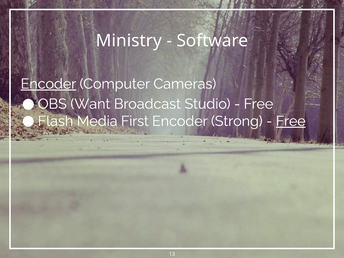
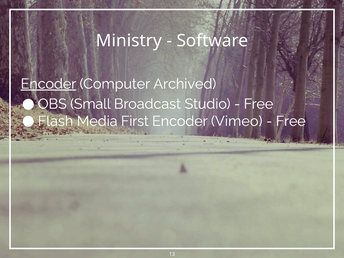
Cameras: Cameras -> Archived
Want: Want -> Small
Strong: Strong -> Vimeo
Free at (291, 121) underline: present -> none
